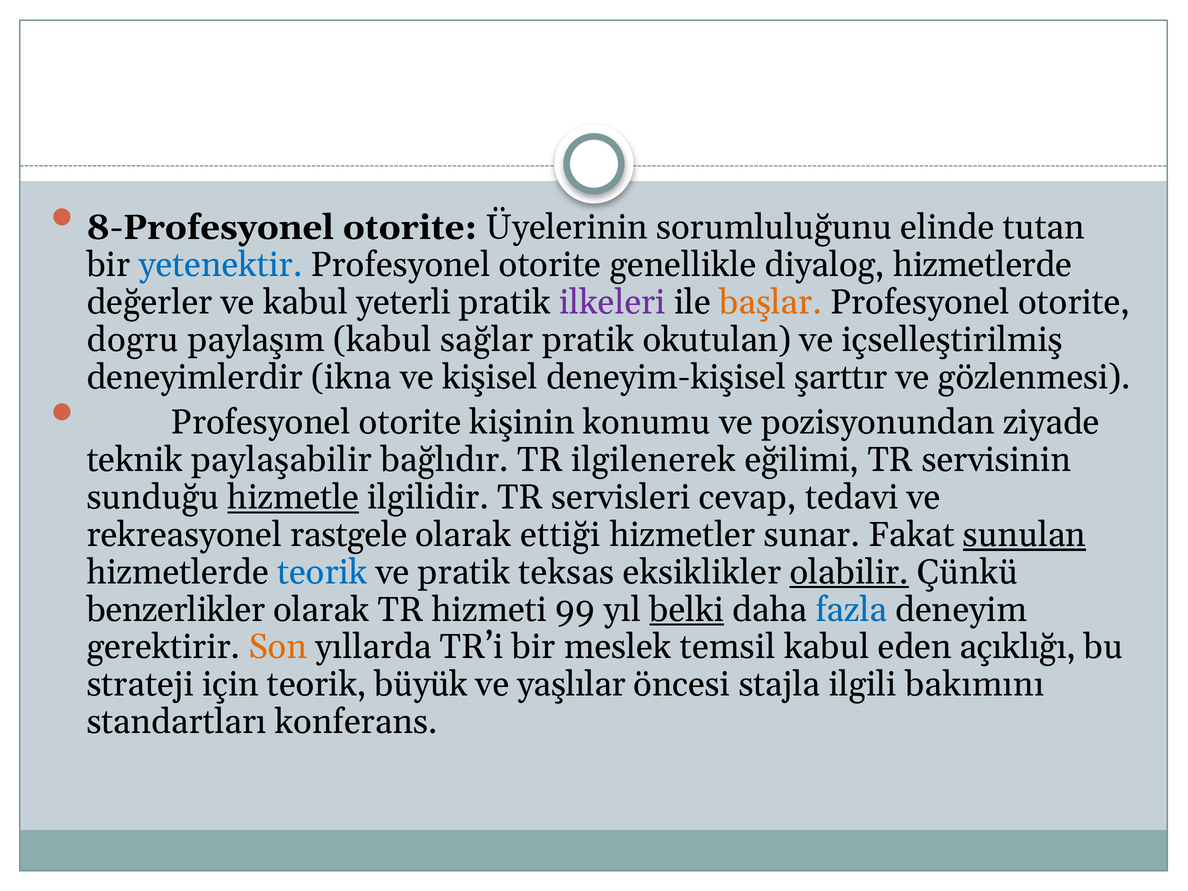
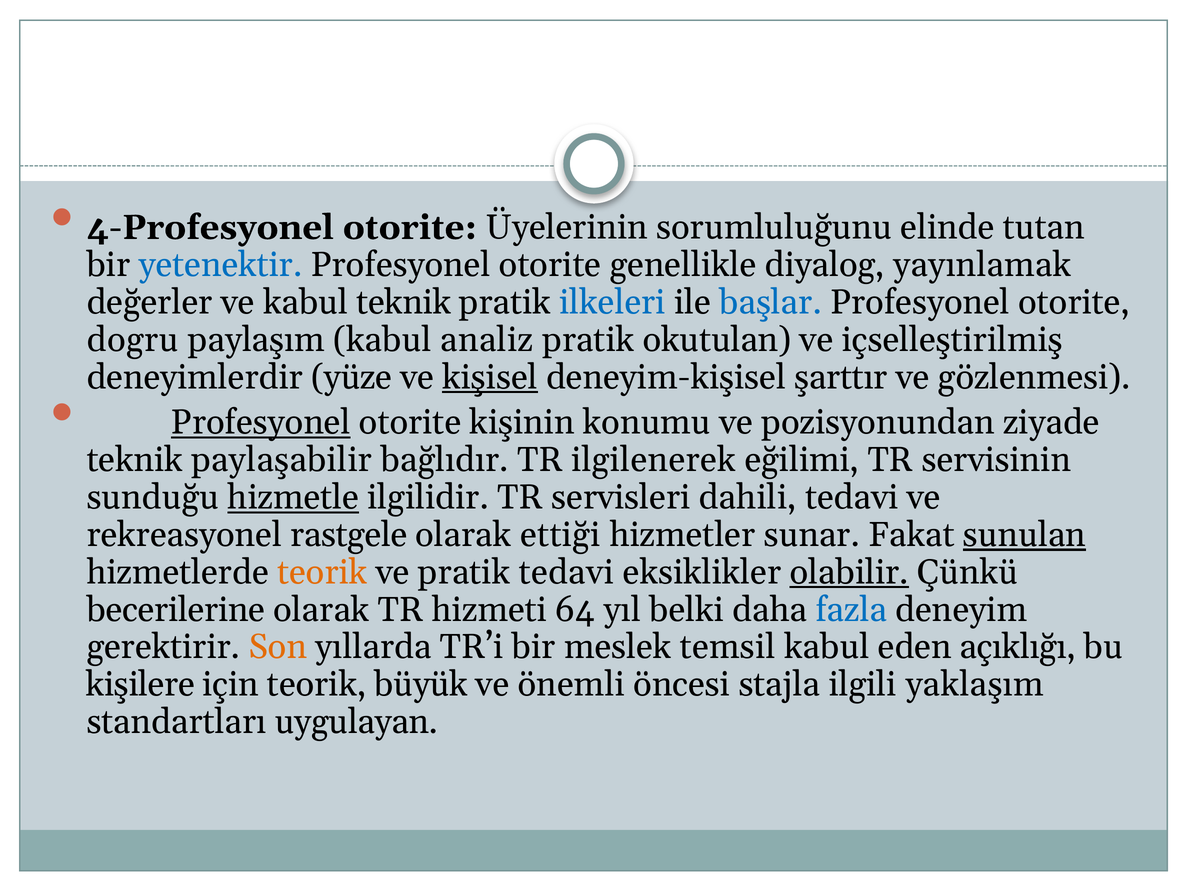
8-Profesyonel: 8-Profesyonel -> 4-Profesyonel
diyalog hizmetlerde: hizmetlerde -> yayınlamak
kabul yeterli: yeterli -> teknik
ilkeleri colour: purple -> blue
başlar colour: orange -> blue
sağlar: sağlar -> analiz
ikna: ikna -> yüze
kişisel underline: none -> present
Profesyonel at (261, 423) underline: none -> present
cevap: cevap -> dahili
teorik at (322, 572) colour: blue -> orange
pratik teksas: teksas -> tedavi
benzerlikler: benzerlikler -> becerilerine
99: 99 -> 64
belki underline: present -> none
strateji: strateji -> kişilere
yaşlılar: yaşlılar -> önemli
bakımını: bakımını -> yaklaşım
konferans: konferans -> uygulayan
